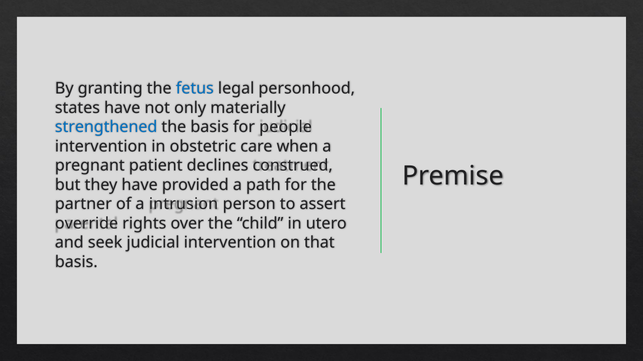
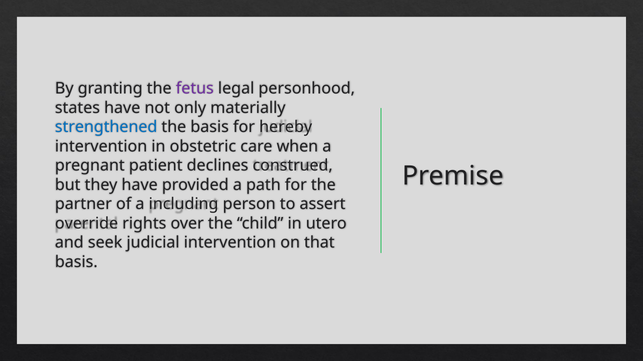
fetus colour: blue -> purple
people: people -> hereby
intrusion: intrusion -> including
